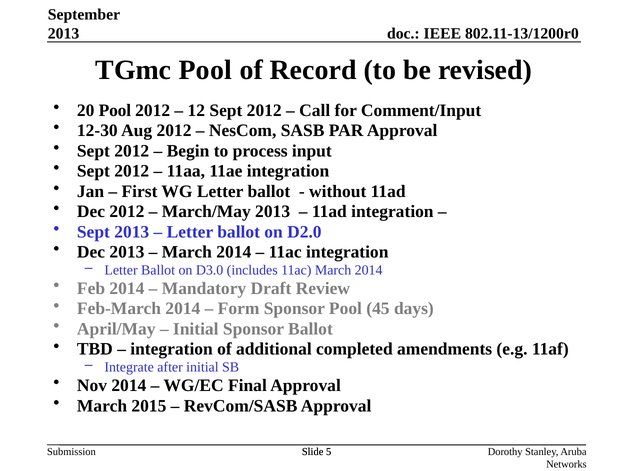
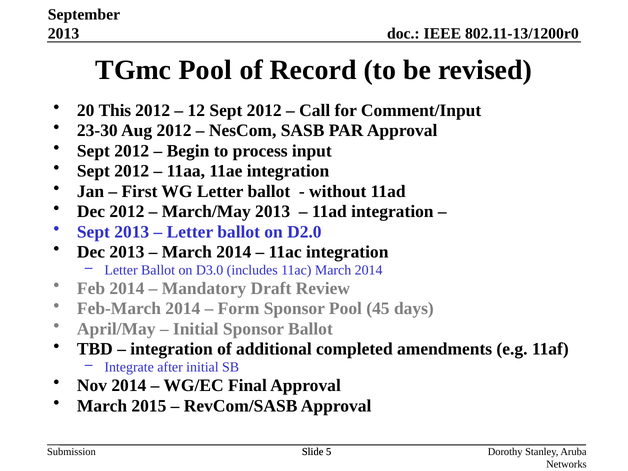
20 Pool: Pool -> This
12-30: 12-30 -> 23-30
